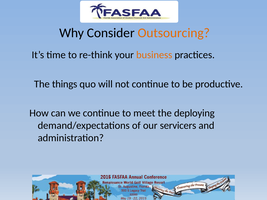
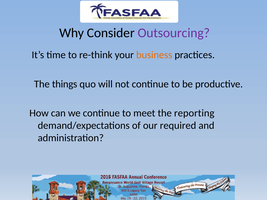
Outsourcing colour: orange -> purple
deploying: deploying -> reporting
servicers: servicers -> required
